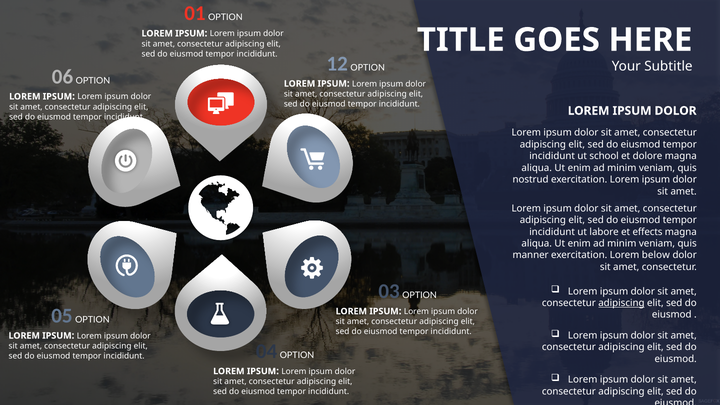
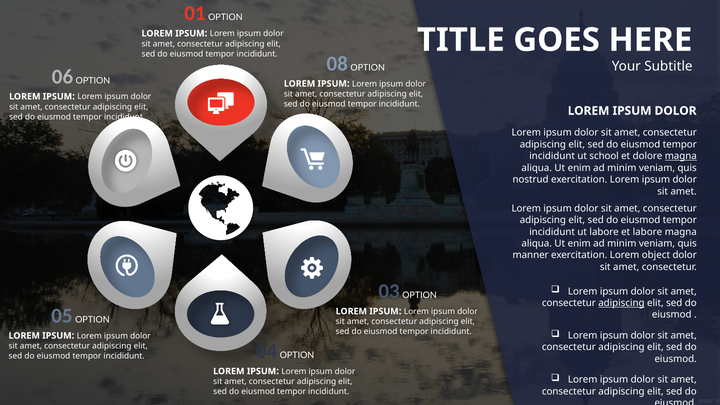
12: 12 -> 08
magna at (681, 156) underline: none -> present
et effects: effects -> labore
below: below -> object
